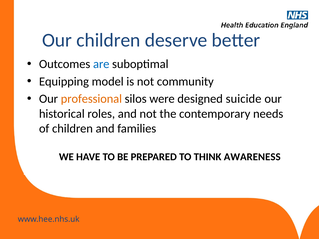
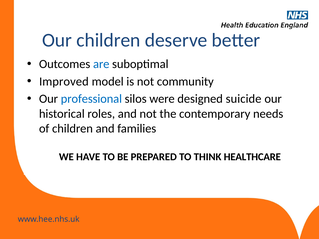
Equipping: Equipping -> Improved
professional colour: orange -> blue
AWARENESS: AWARENESS -> HEALTHCARE
